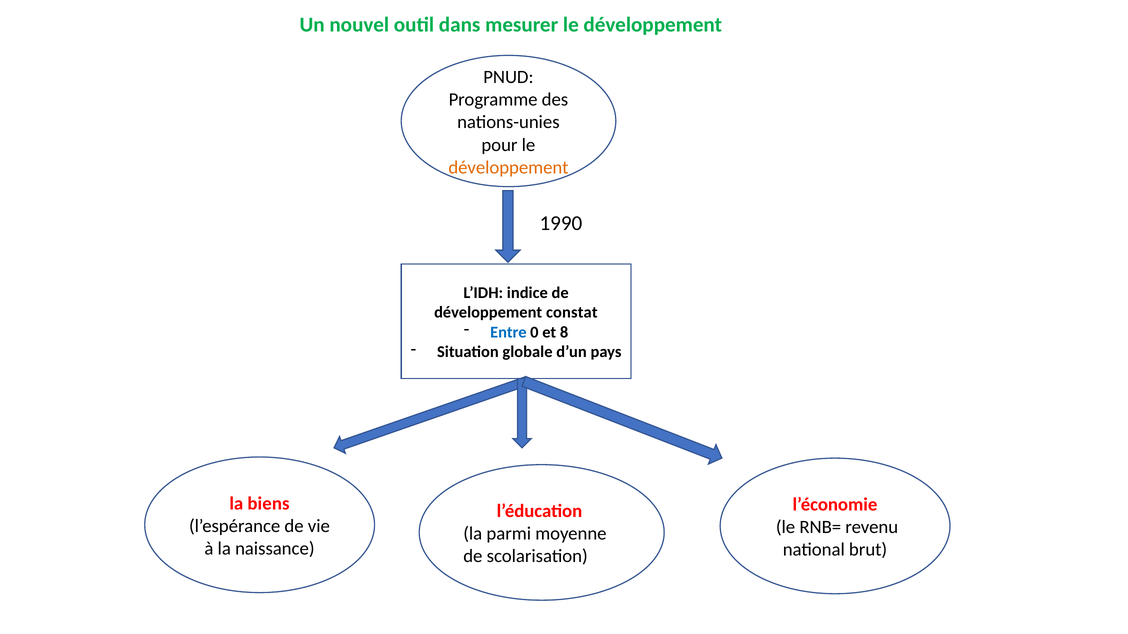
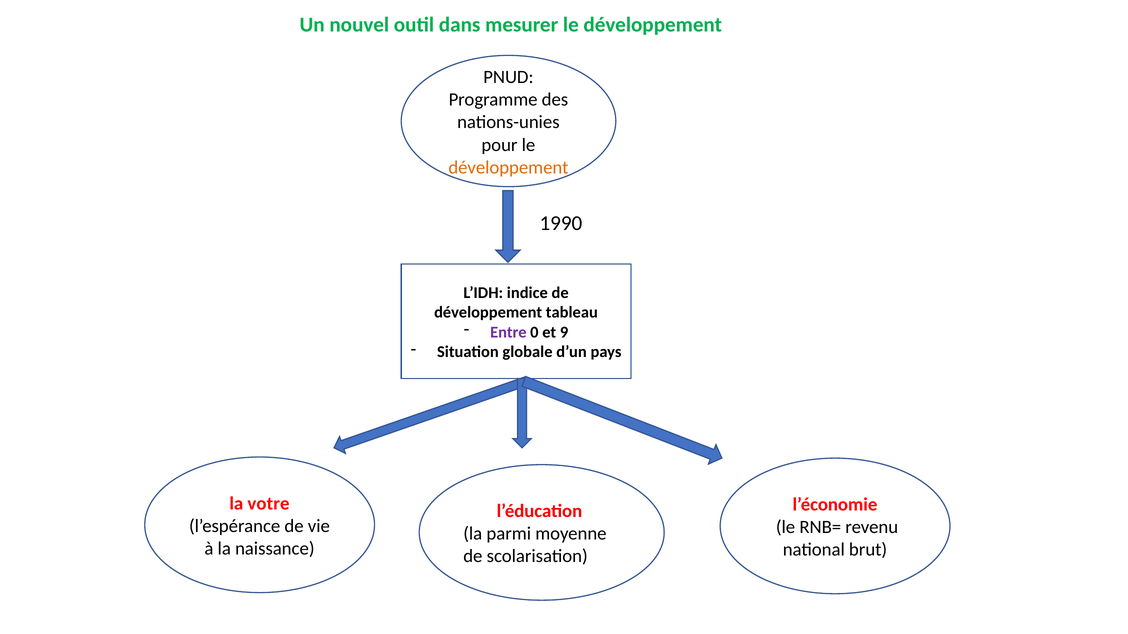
constat: constat -> tableau
Entre colour: blue -> purple
8: 8 -> 9
biens: biens -> votre
